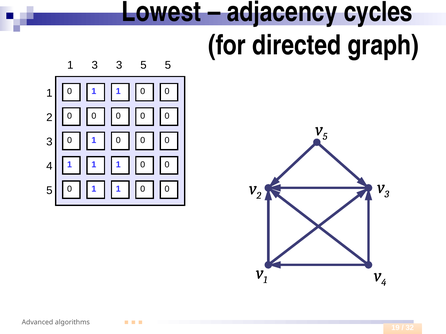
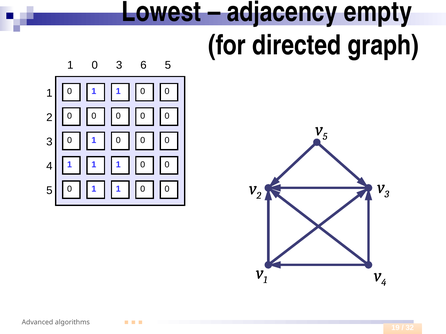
cycles: cycles -> empty
3 at (95, 65): 3 -> 0
3 5: 5 -> 6
